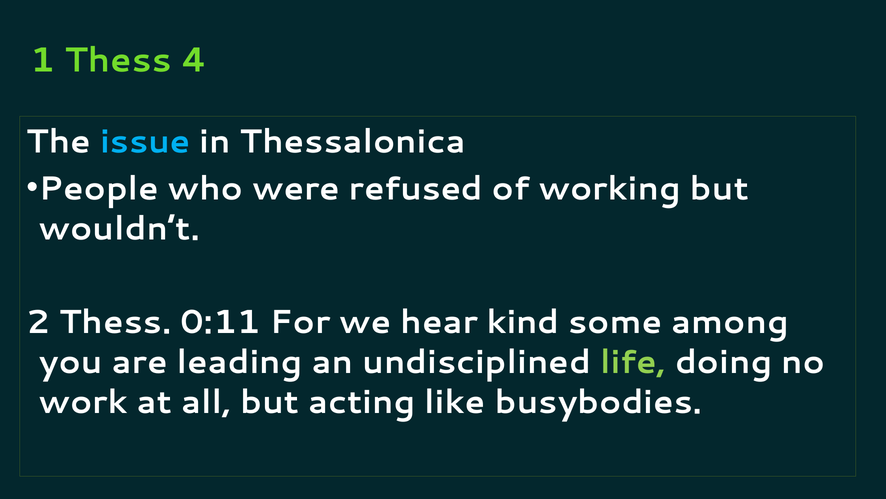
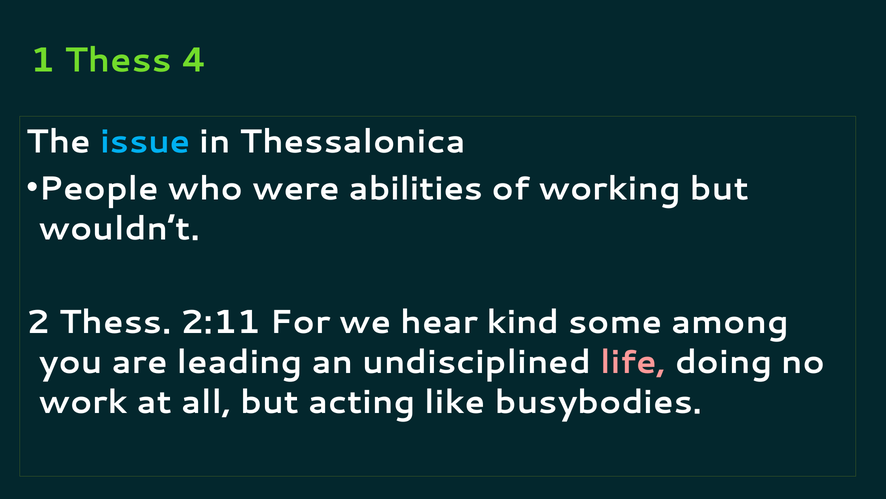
refused: refused -> abilities
0:11: 0:11 -> 2:11
life colour: light green -> pink
